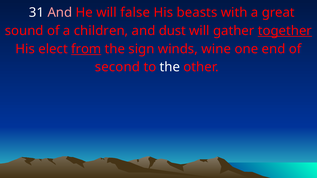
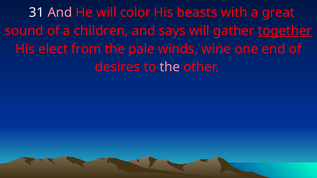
false: false -> color
dust: dust -> says
from underline: present -> none
sign: sign -> pale
second: second -> desires
the at (170, 67) colour: white -> pink
